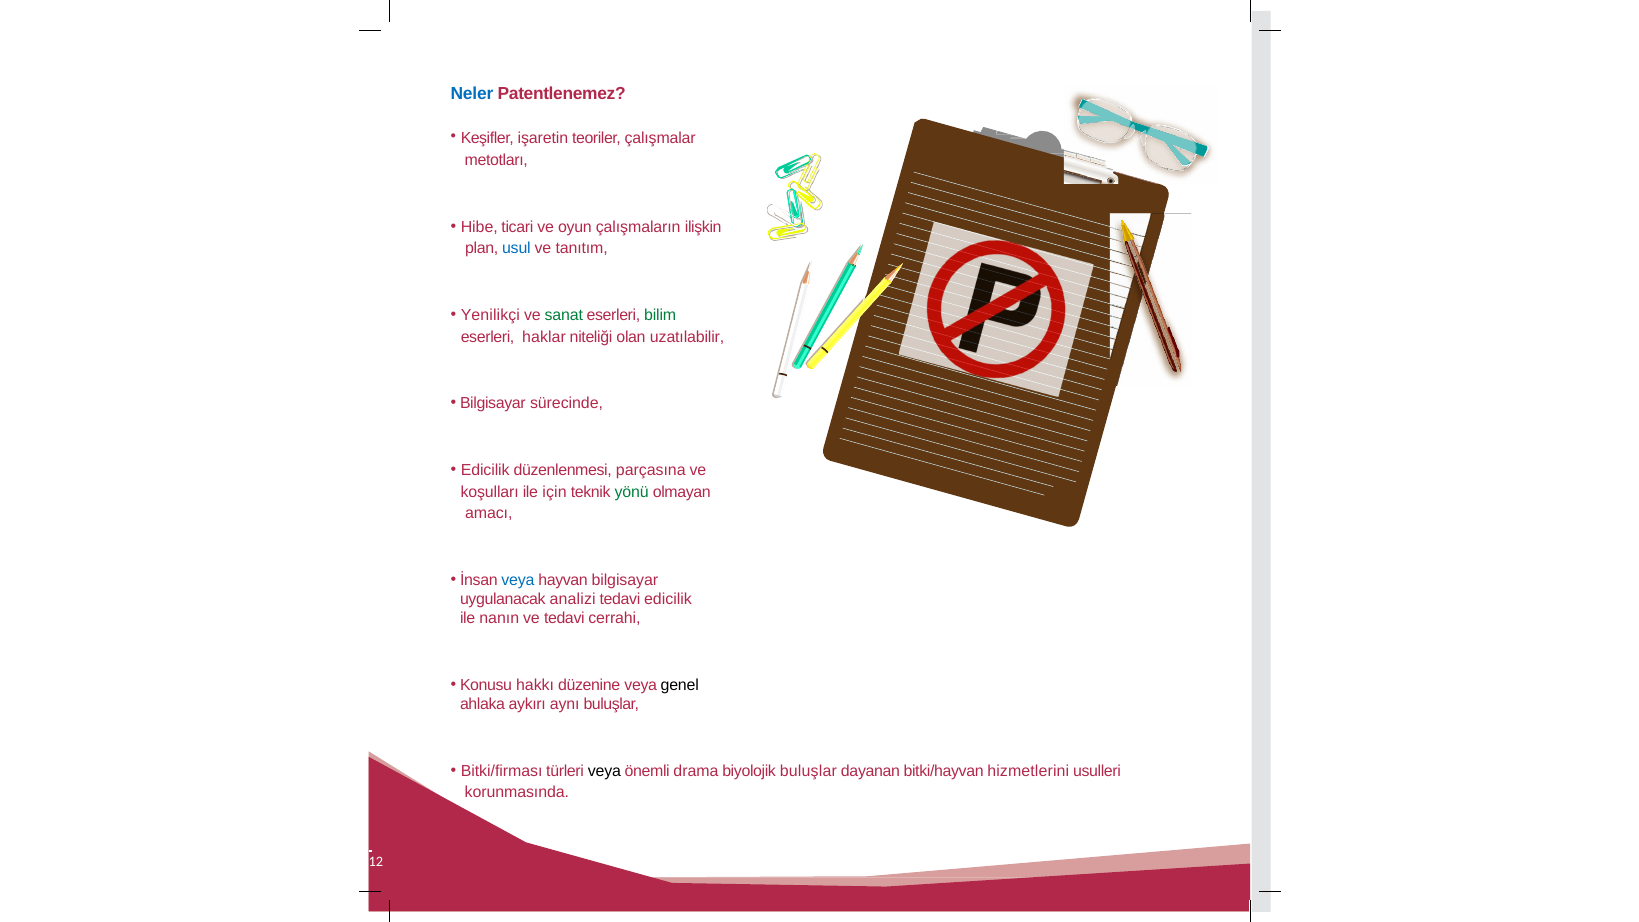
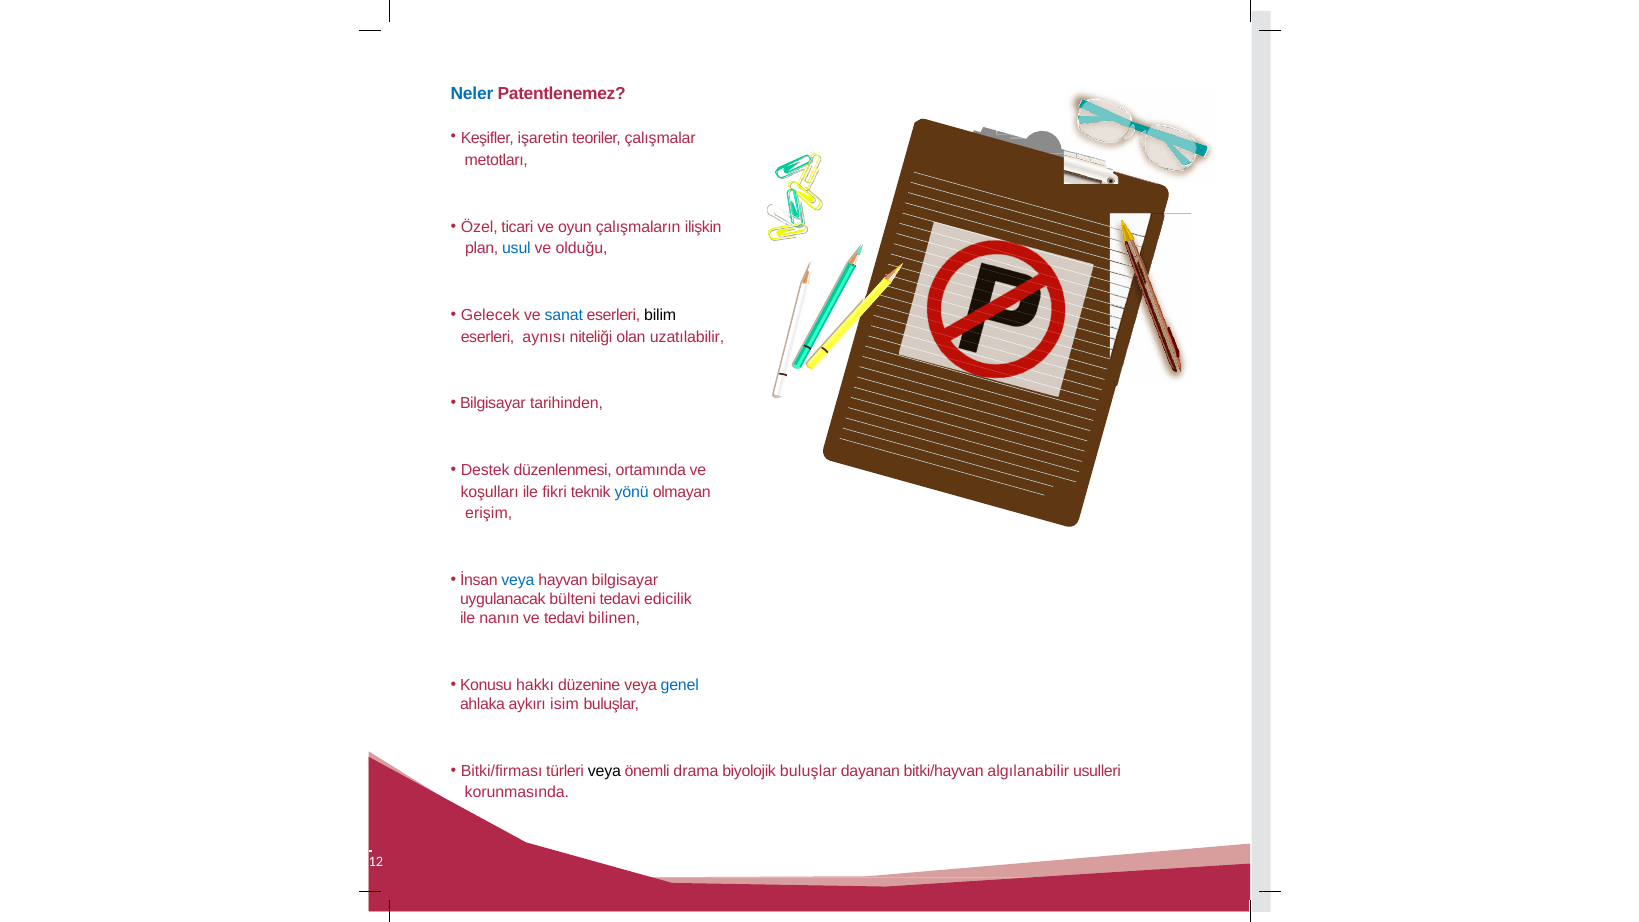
Hibe: Hibe -> Özel
tanıtım: tanıtım -> olduğu
Yenilikçi: Yenilikçi -> Gelecek
sanat colour: green -> blue
bilim colour: green -> black
haklar: haklar -> aynısı
sürecinde: sürecinde -> tarihinden
Edicilik at (485, 470): Edicilik -> Destek
parçasına: parçasına -> ortamında
için: için -> fikri
yönü colour: green -> blue
amacı: amacı -> erişim
analizi: analizi -> bülteni
cerrahi: cerrahi -> bilinen
genel colour: black -> blue
aynı: aynı -> isim
hizmetlerini: hizmetlerini -> algılanabilir
